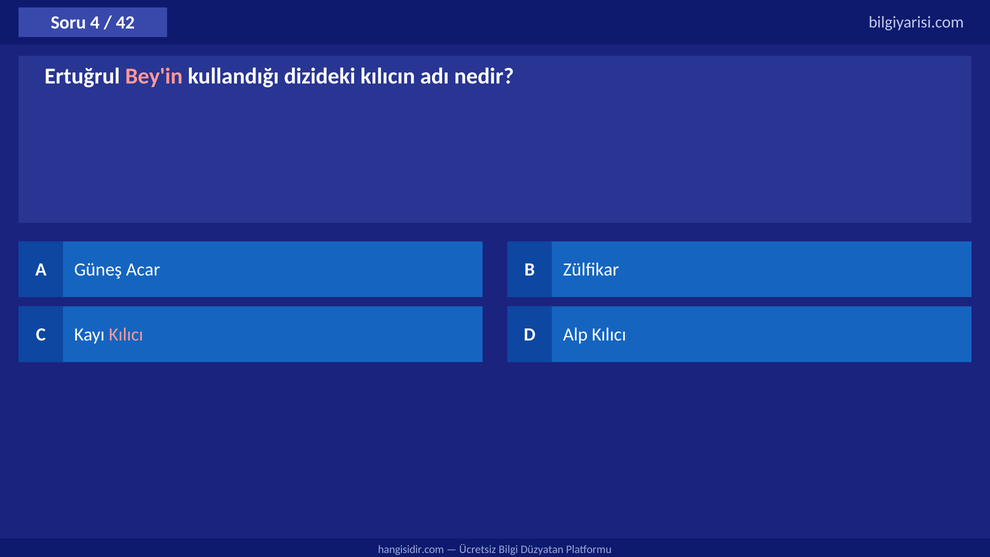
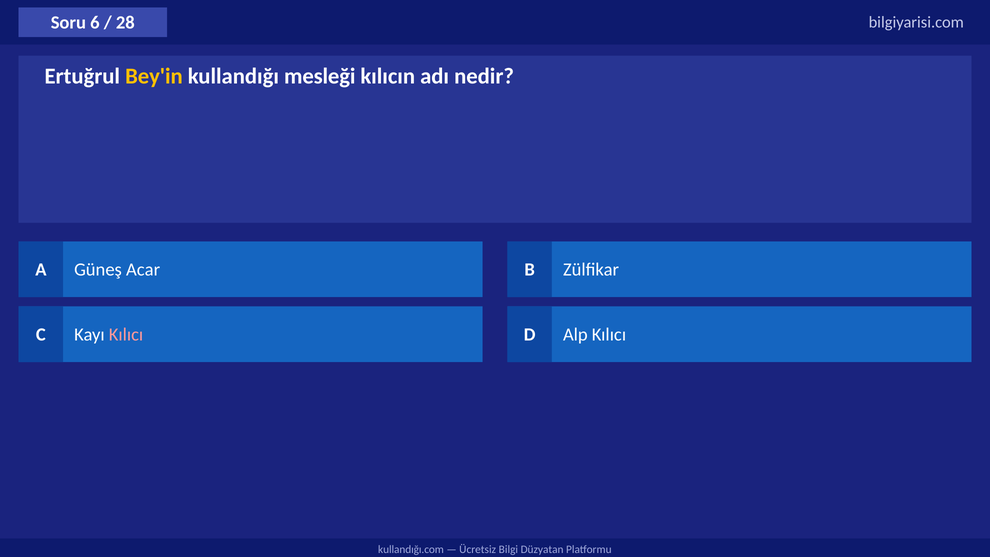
4: 4 -> 6
42: 42 -> 28
Bey'in colour: pink -> yellow
dizideki: dizideki -> mesleği
hangisidir.com: hangisidir.com -> kullandığı.com
